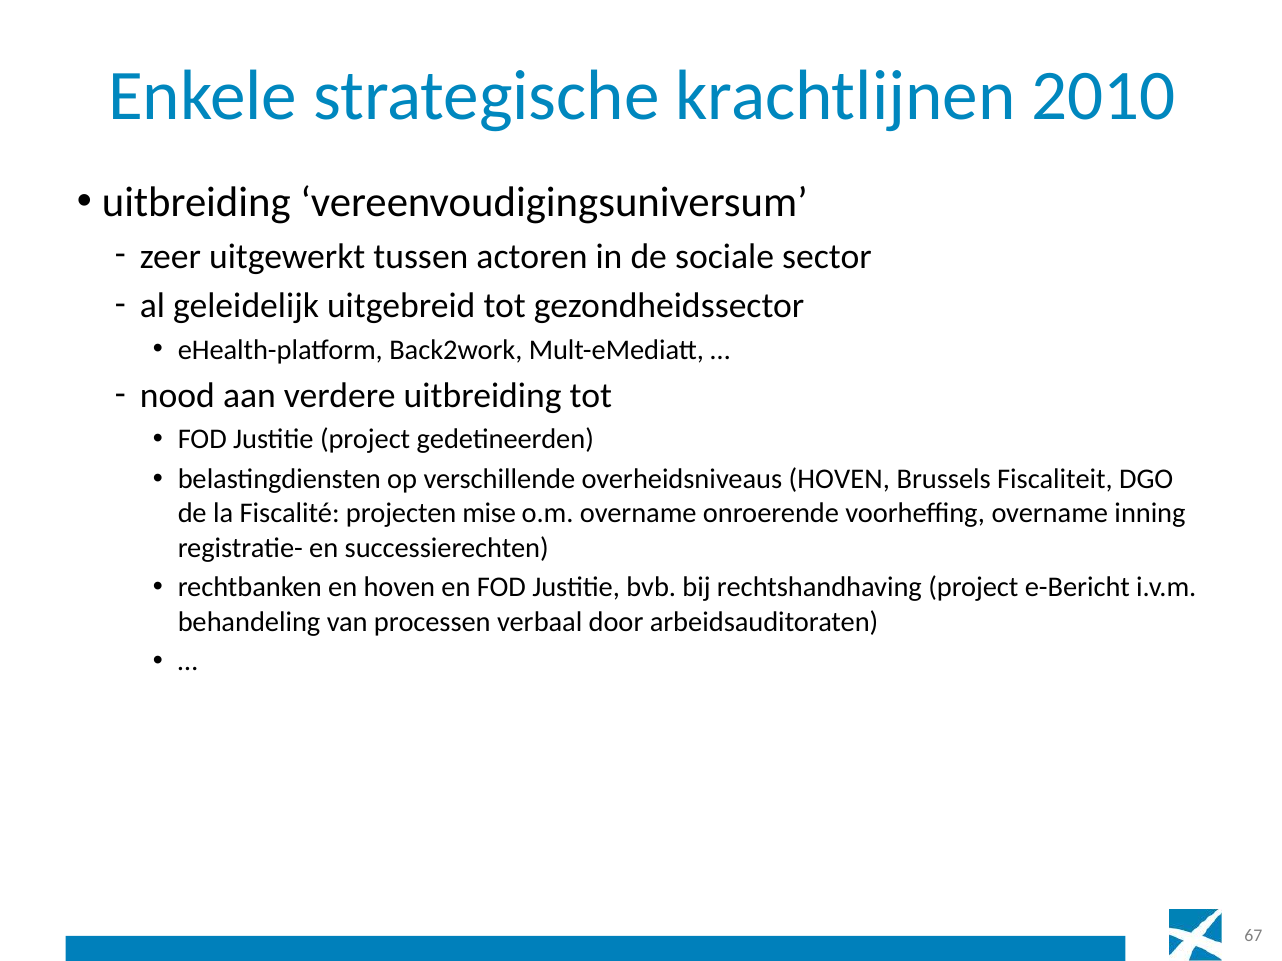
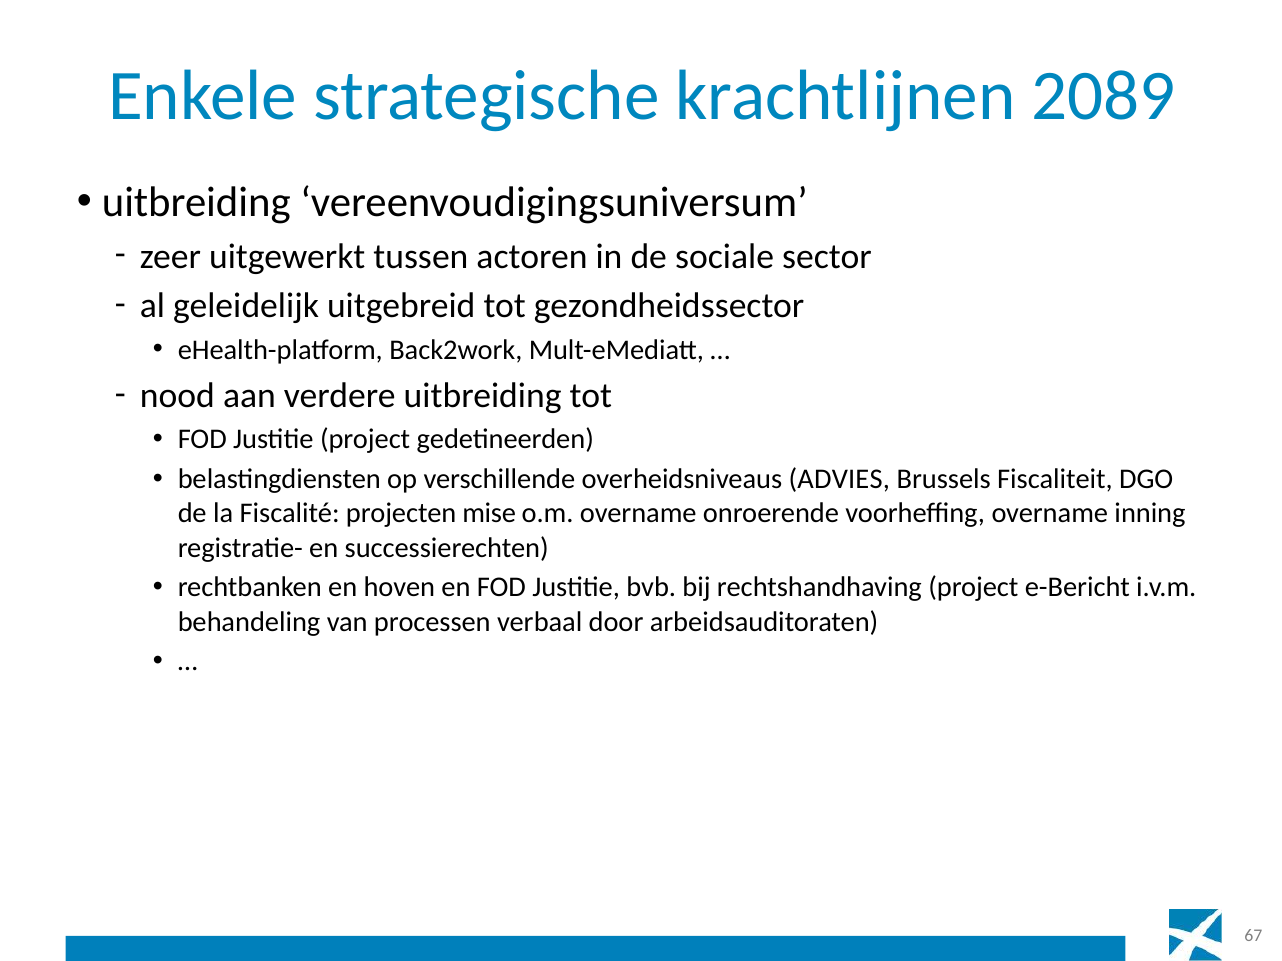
2010: 2010 -> 2089
overheidsniveaus HOVEN: HOVEN -> ADVIES
